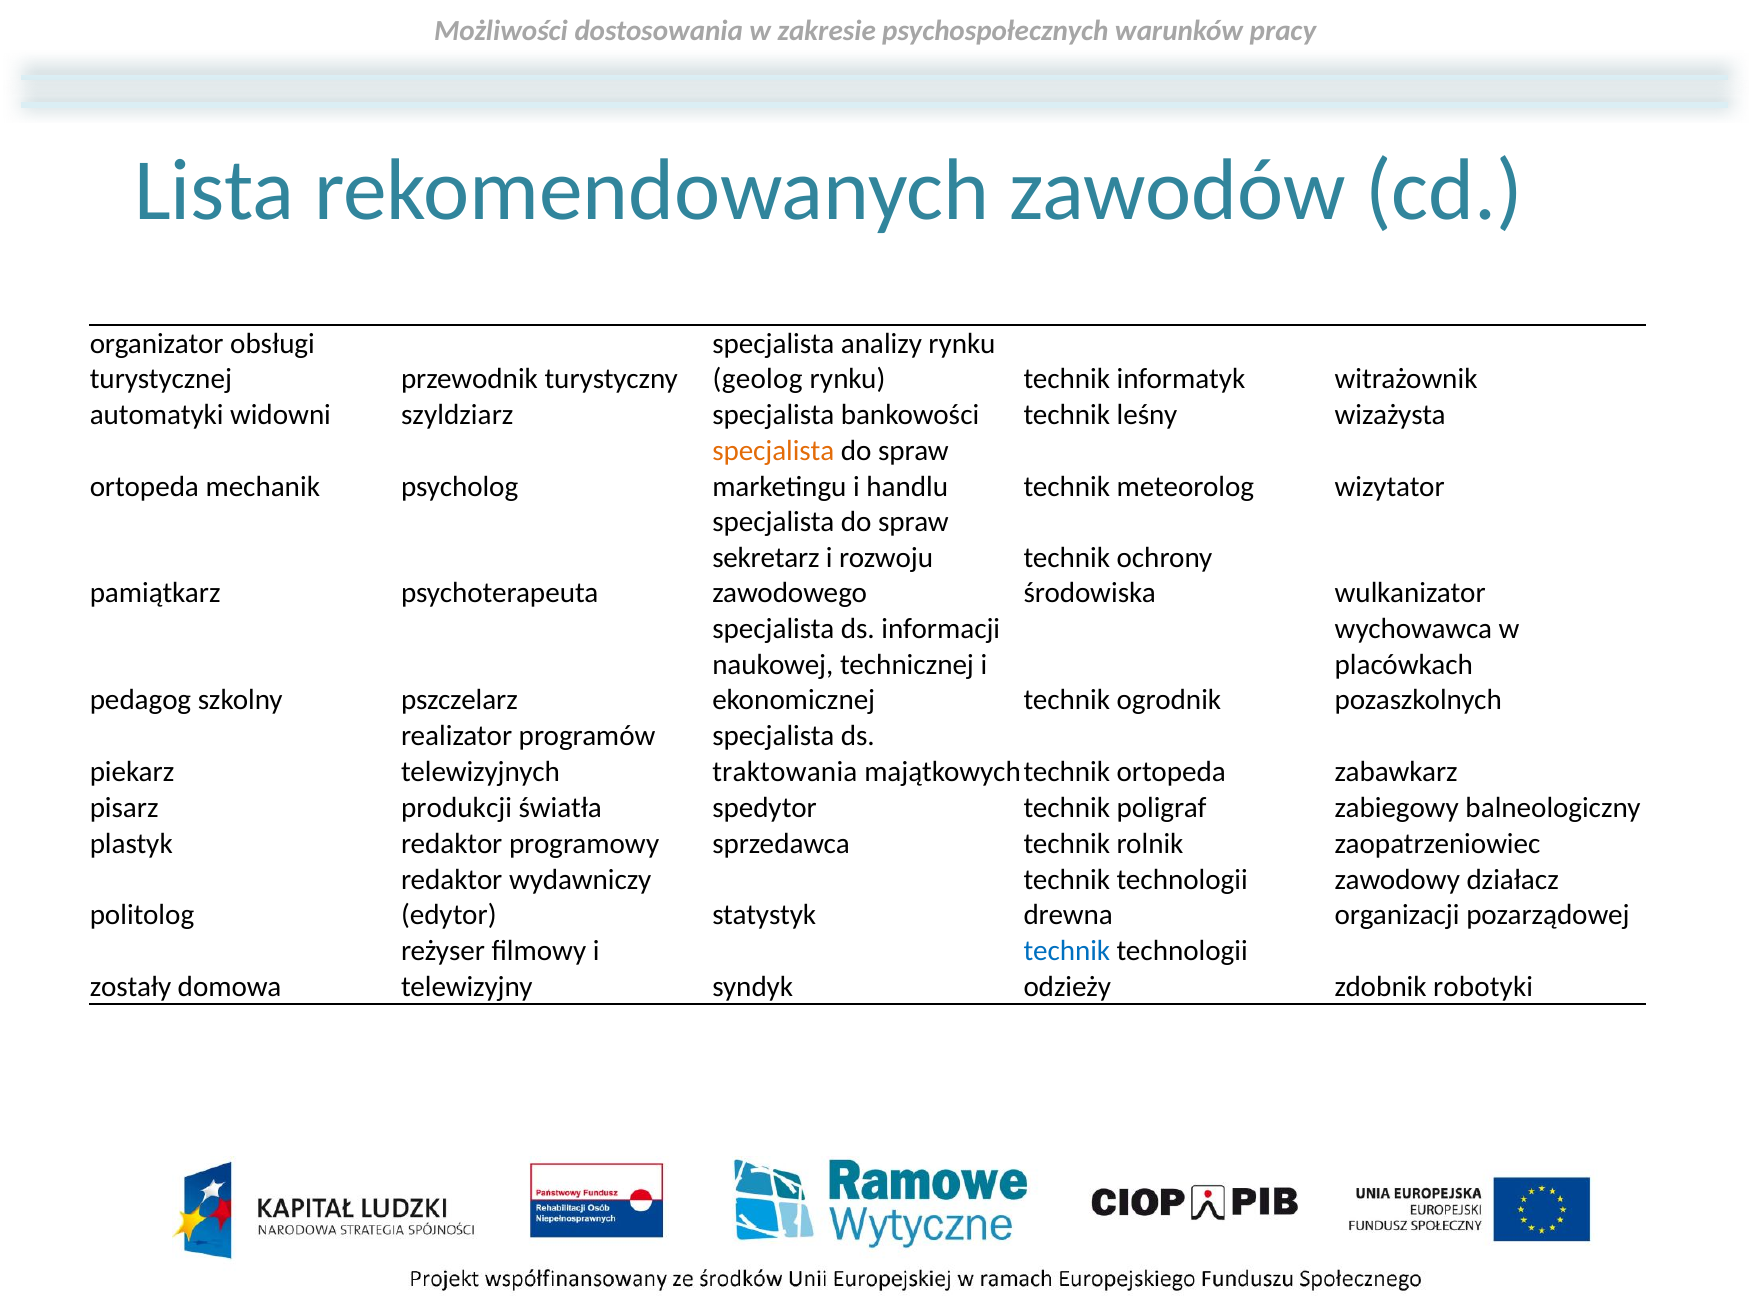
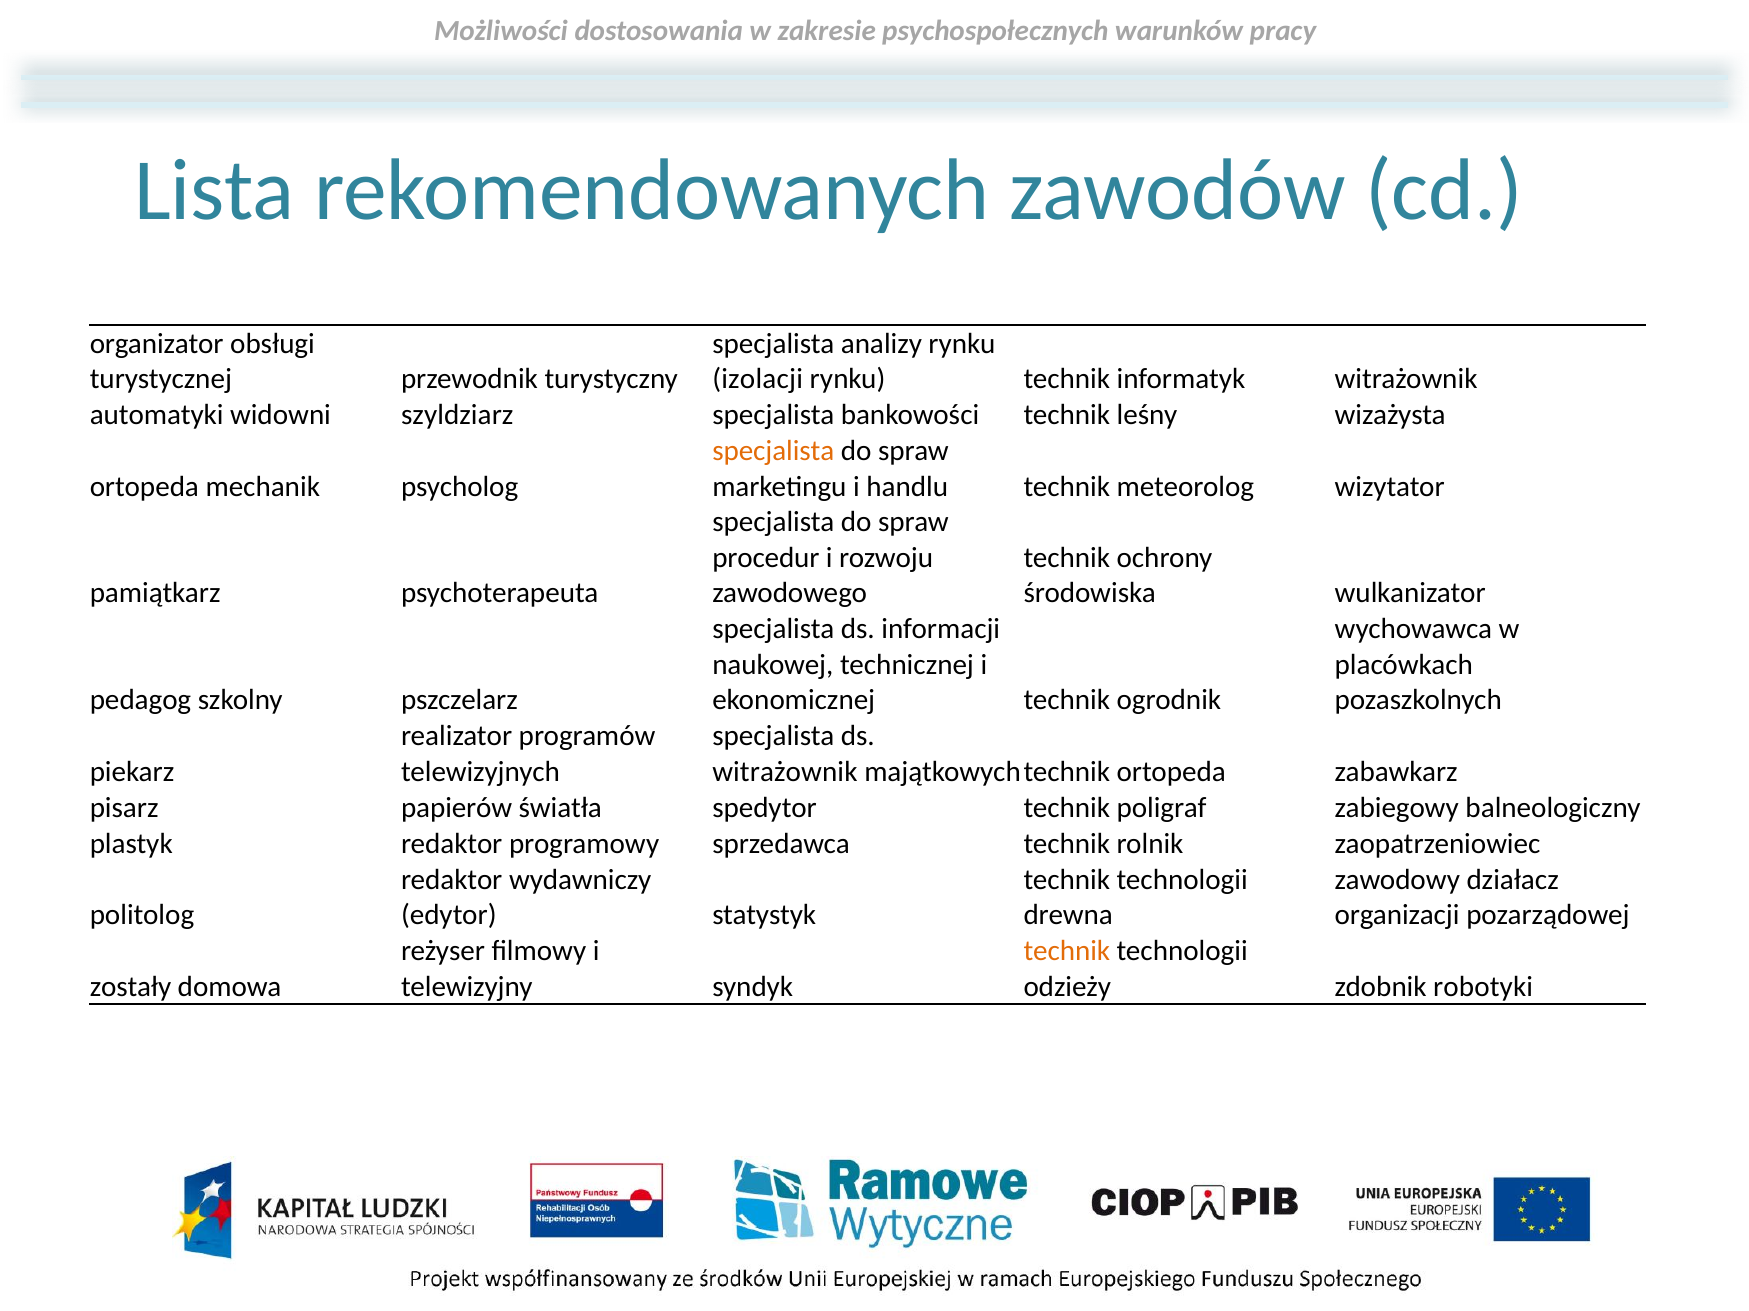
geolog: geolog -> izolacji
sekretarz: sekretarz -> procedur
traktowania at (785, 772): traktowania -> witrażownik
produkcji: produkcji -> papierów
technik at (1067, 952) colour: blue -> orange
